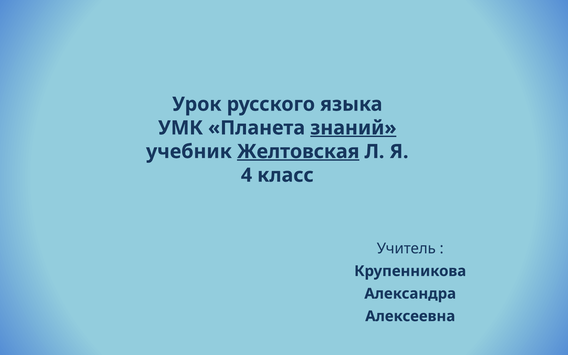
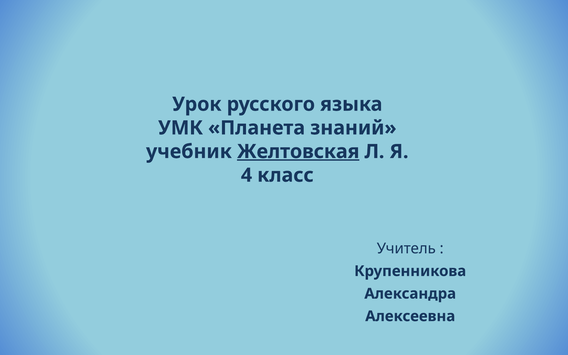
знаний underline: present -> none
